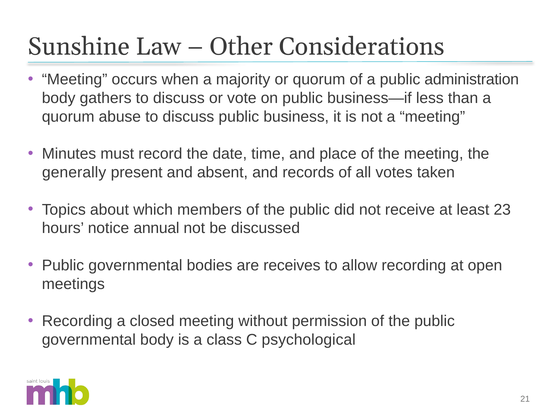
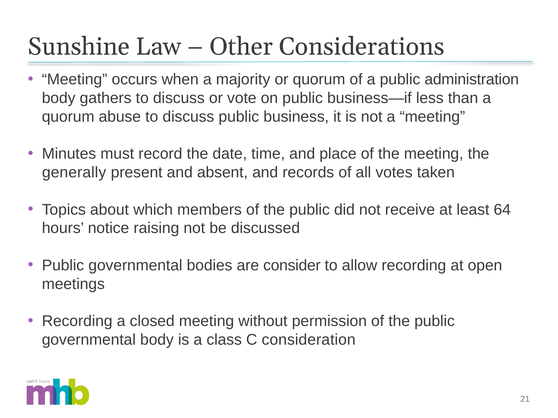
23: 23 -> 64
annual: annual -> raising
receives: receives -> consider
psychological: psychological -> consideration
